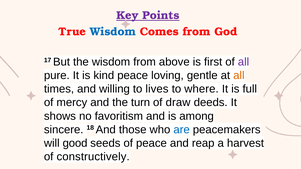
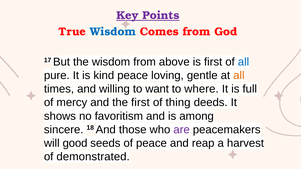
all at (244, 62) colour: purple -> blue
lives: lives -> want
the turn: turn -> first
draw: draw -> thing
are colour: blue -> purple
constructively: constructively -> demonstrated
